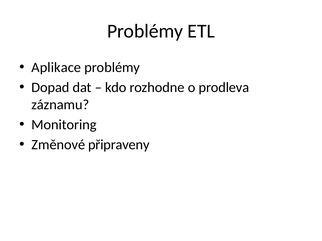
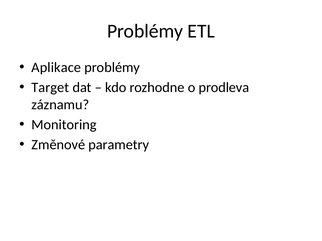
Dopad: Dopad -> Target
připraveny: připraveny -> parametry
